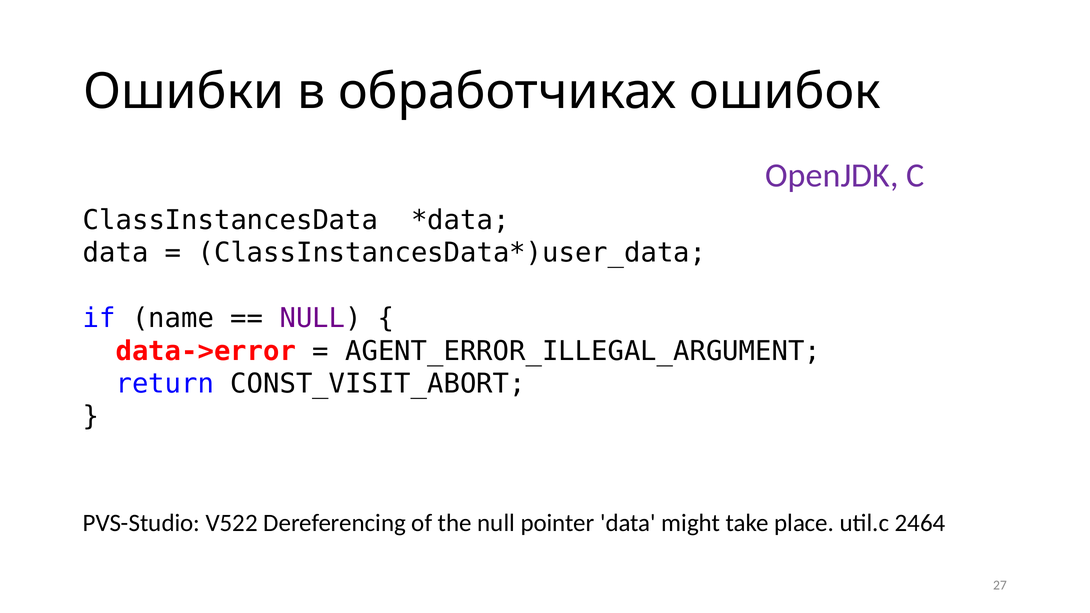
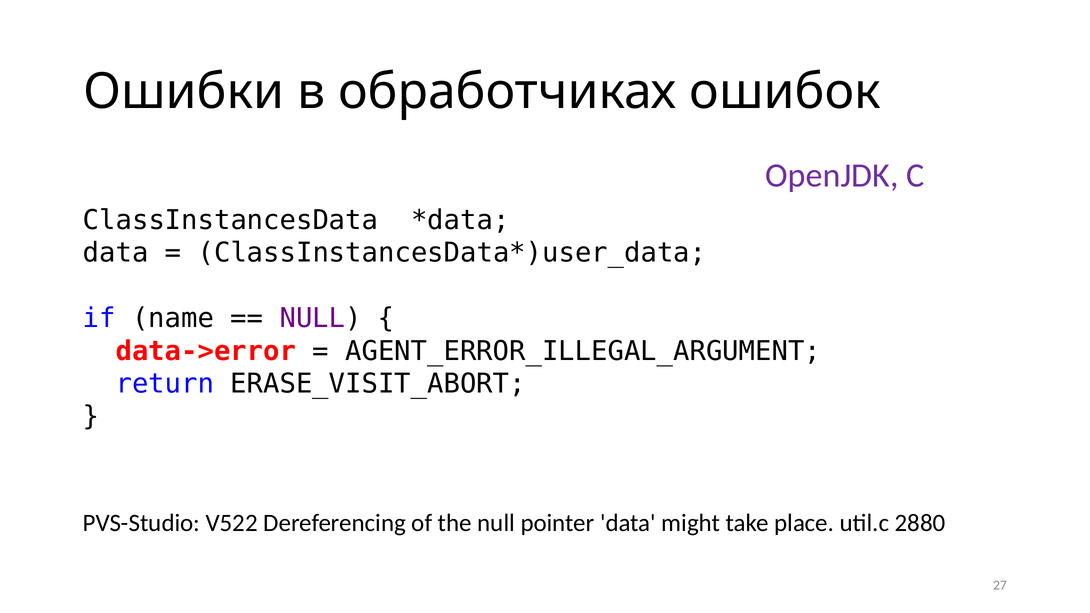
CONST_VISIT_ABORT: CONST_VISIT_ABORT -> ERASE_VISIT_ABORT
2464: 2464 -> 2880
